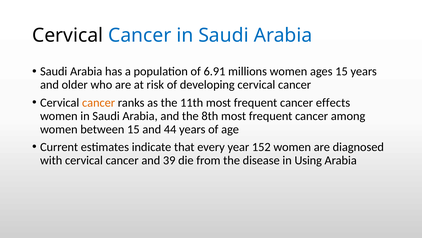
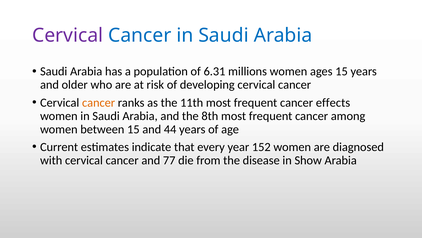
Cervical at (68, 35) colour: black -> purple
6.91: 6.91 -> 6.31
39: 39 -> 77
Using: Using -> Show
